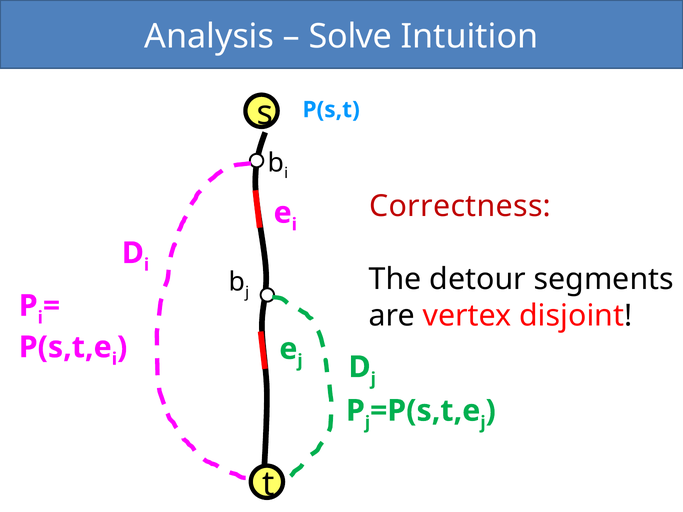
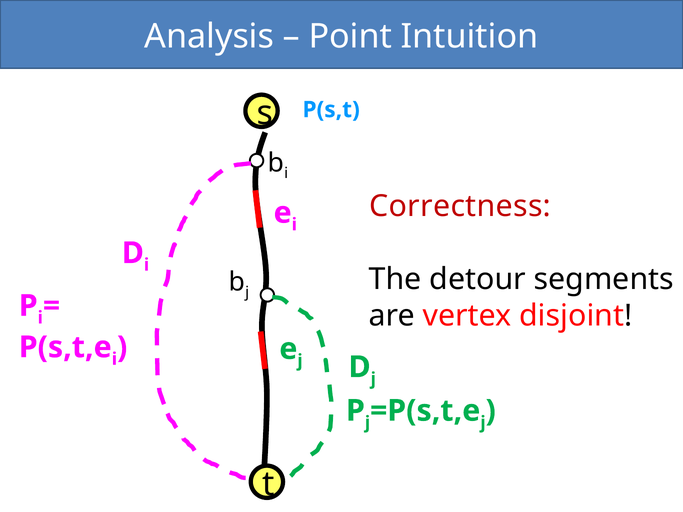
Solve: Solve -> Point
